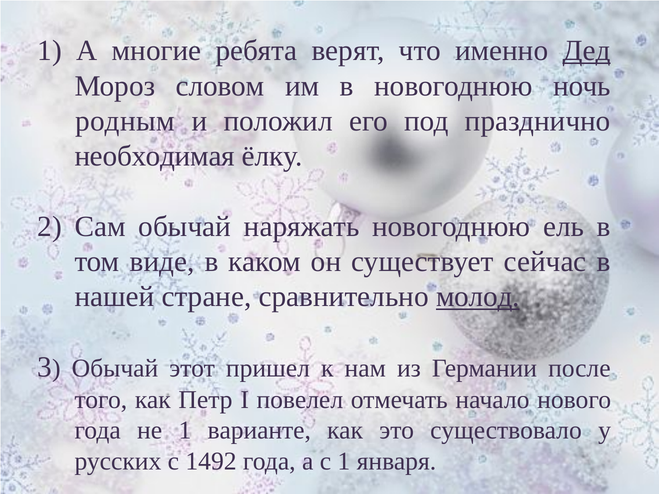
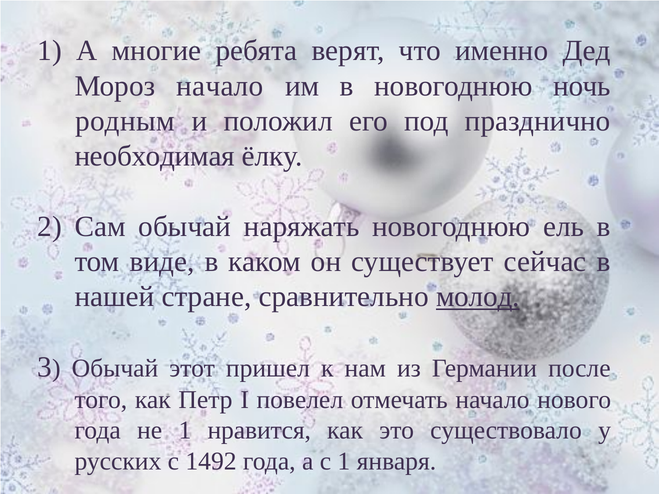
Дед underline: present -> none
Мороз словом: словом -> начало
варианте: варианте -> нравится
